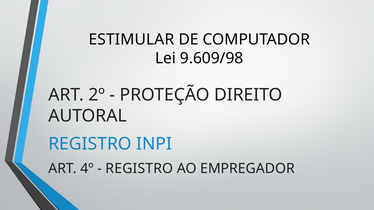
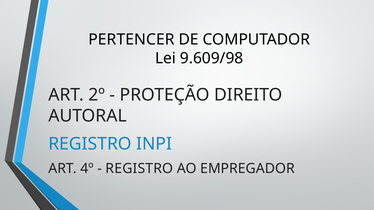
ESTIMULAR: ESTIMULAR -> PERTENCER
